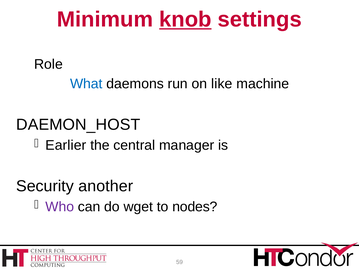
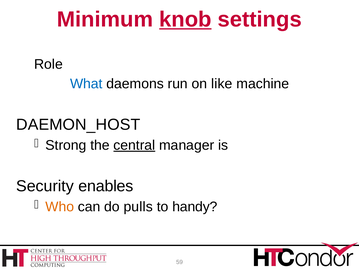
Earlier: Earlier -> Strong
central underline: none -> present
another: another -> enables
Who colour: purple -> orange
wget: wget -> pulls
nodes: nodes -> handy
